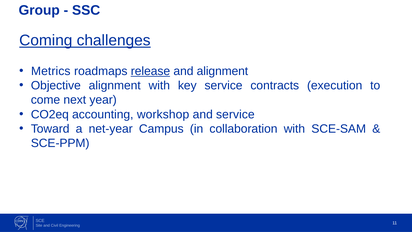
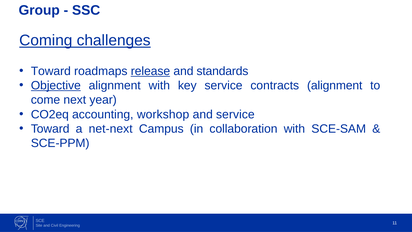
Metrics at (51, 71): Metrics -> Toward
and alignment: alignment -> standards
Objective underline: none -> present
contracts execution: execution -> alignment
net-year: net-year -> net-next
